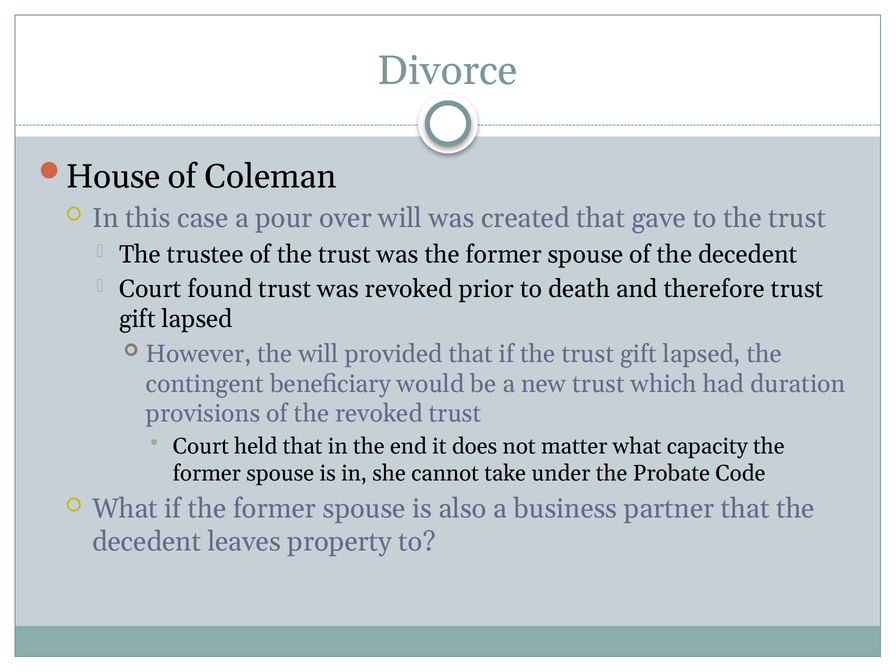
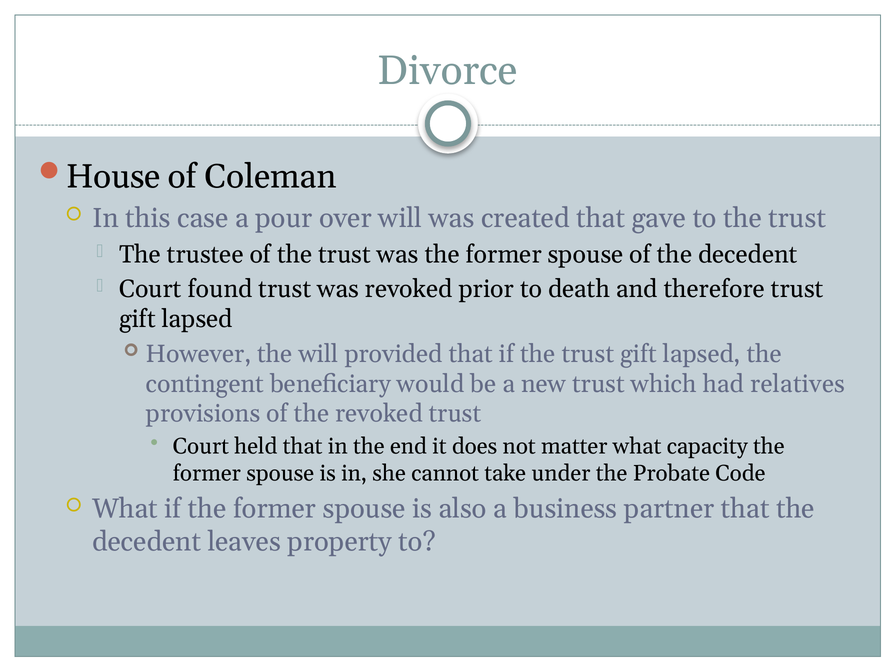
duration: duration -> relatives
